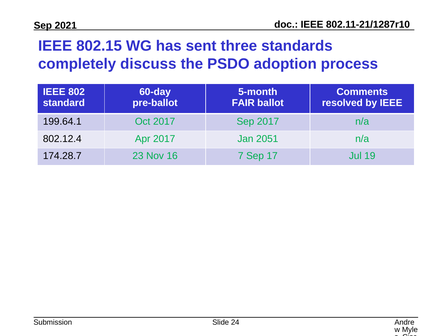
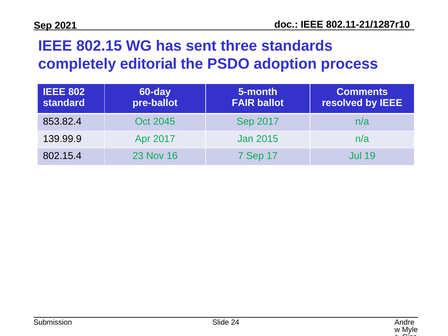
discuss: discuss -> editorial
199.64.1: 199.64.1 -> 853.82.4
Oct 2017: 2017 -> 2045
802.12.4: 802.12.4 -> 139.99.9
2051: 2051 -> 2015
174.28.7: 174.28.7 -> 802.15.4
